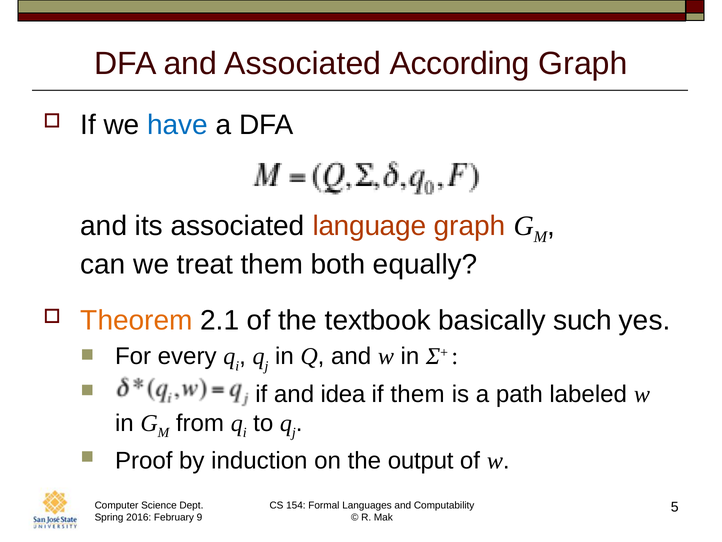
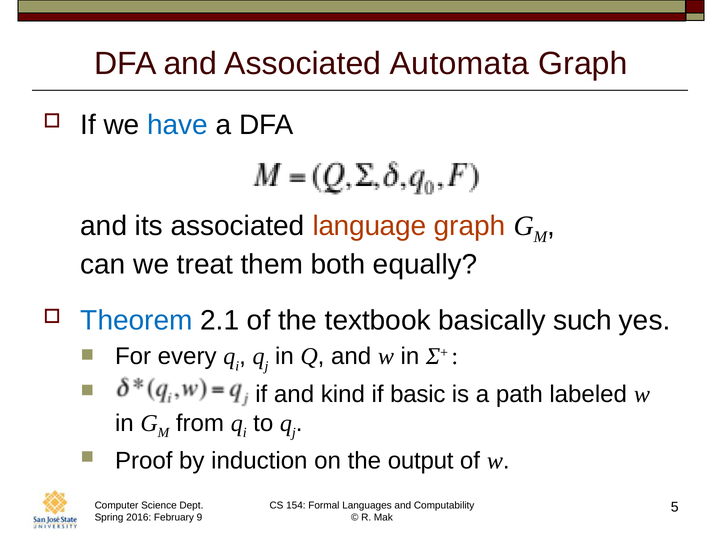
According: According -> Automata
Theorem colour: orange -> blue
idea: idea -> kind
if them: them -> basic
